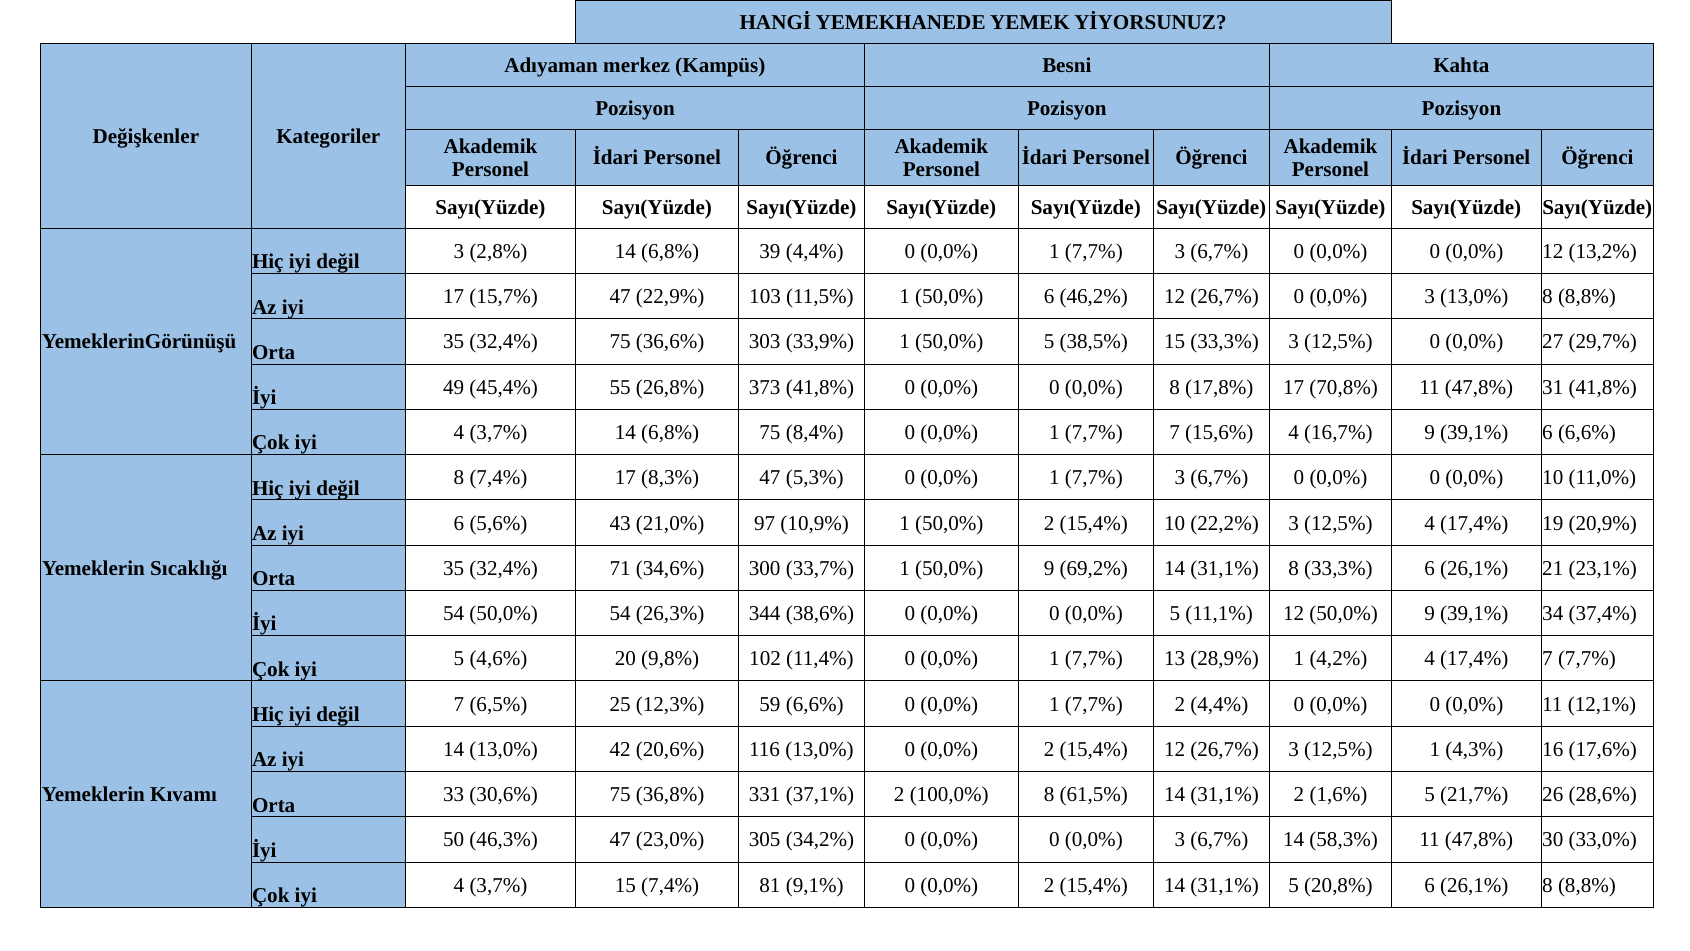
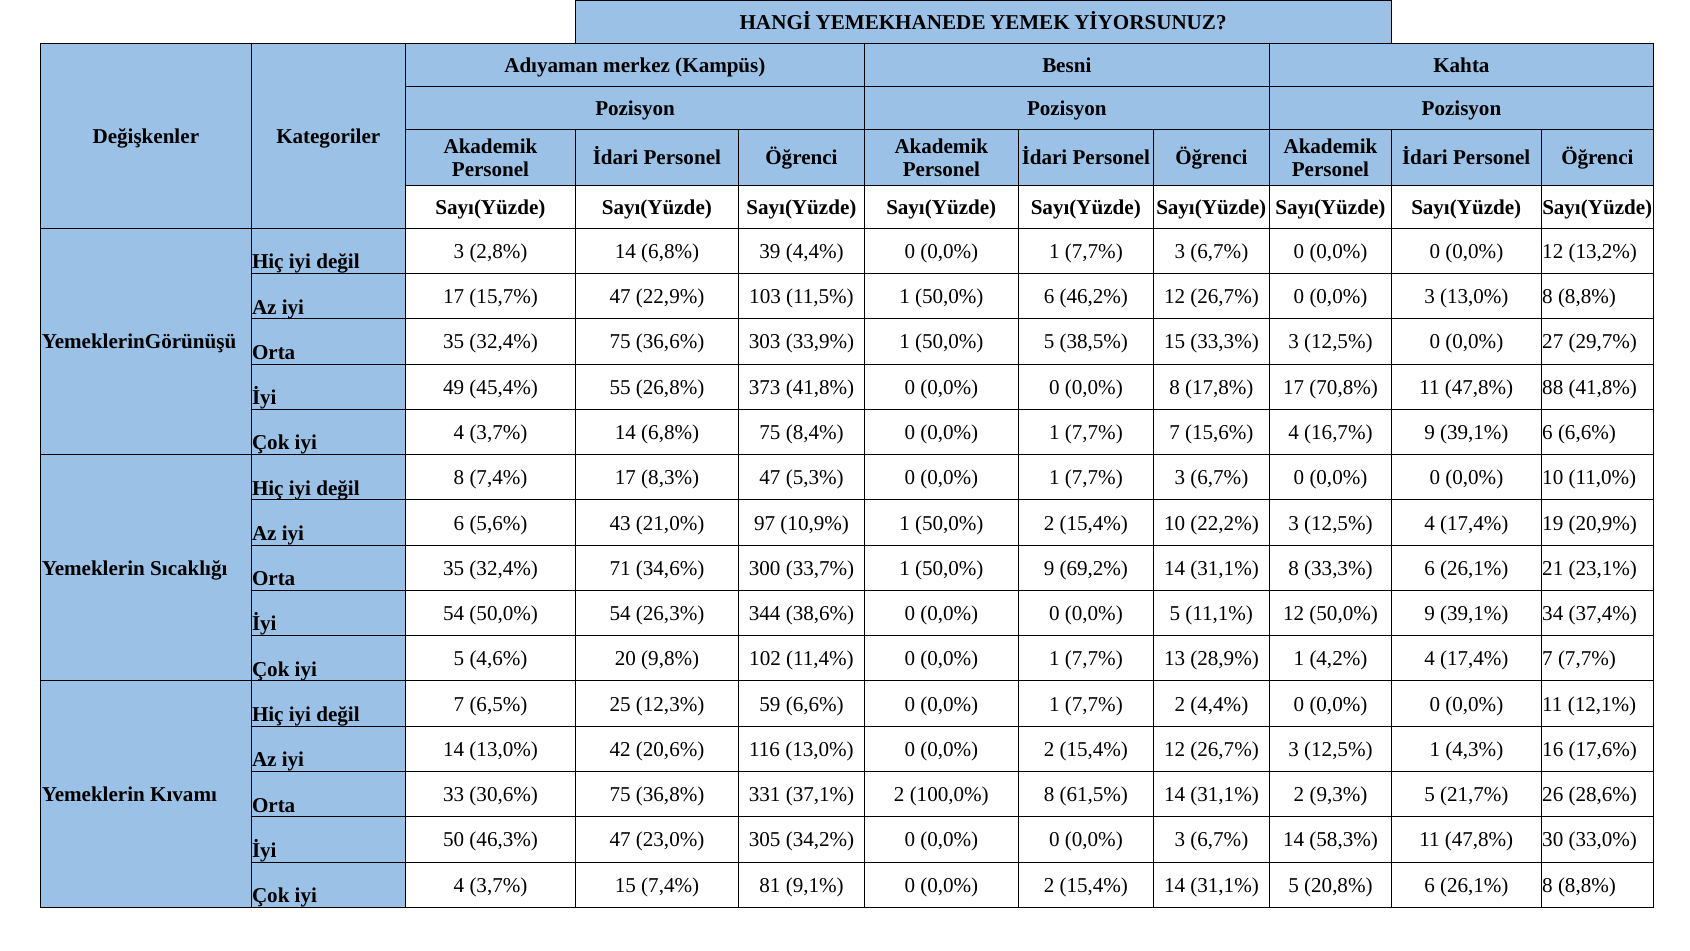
31: 31 -> 88
1,6%: 1,6% -> 9,3%
